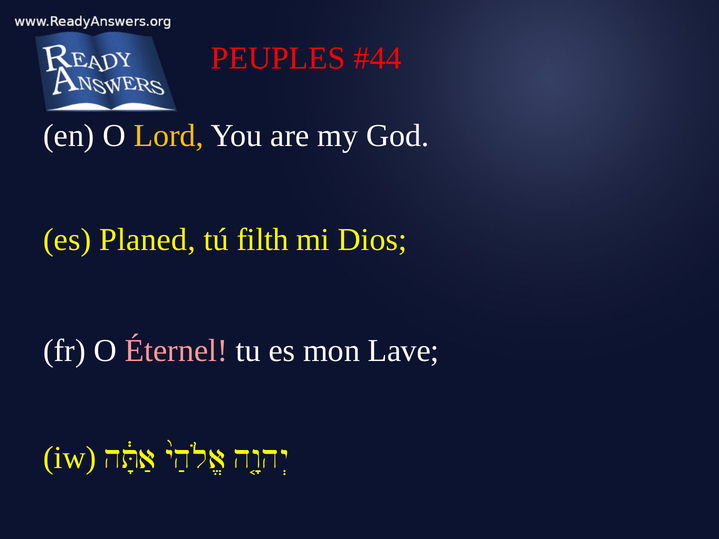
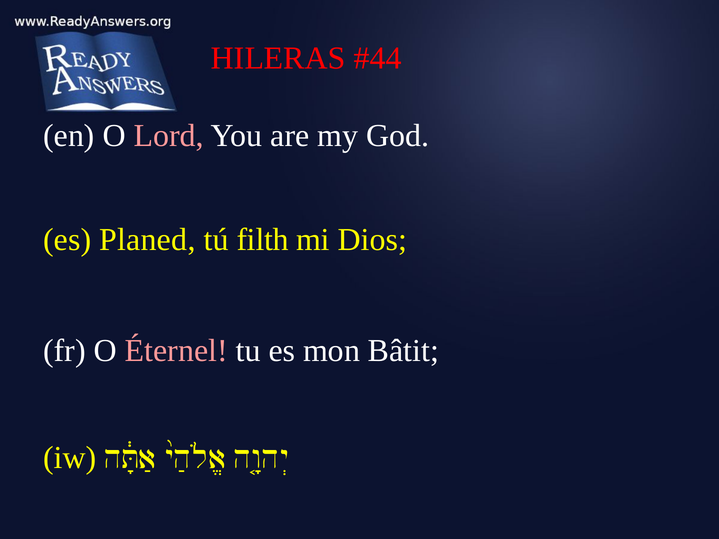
PEUPLES: PEUPLES -> HILERAS
Lord colour: yellow -> pink
Lave: Lave -> Bâtit
